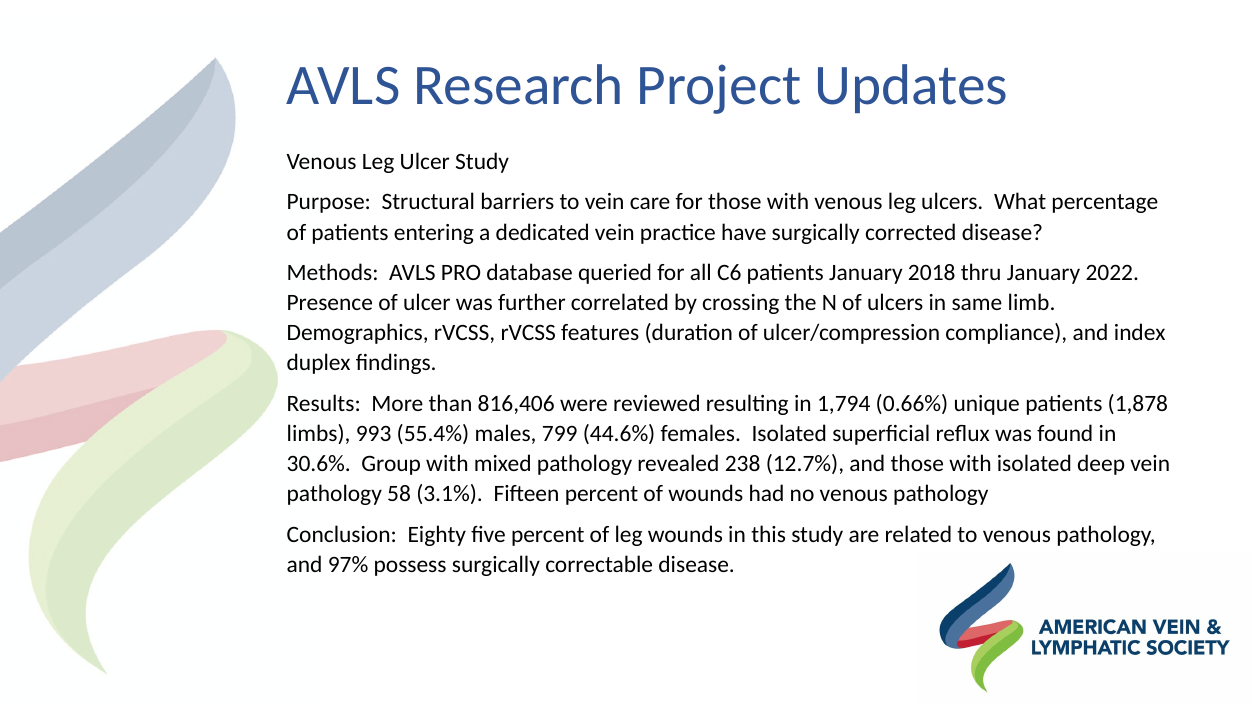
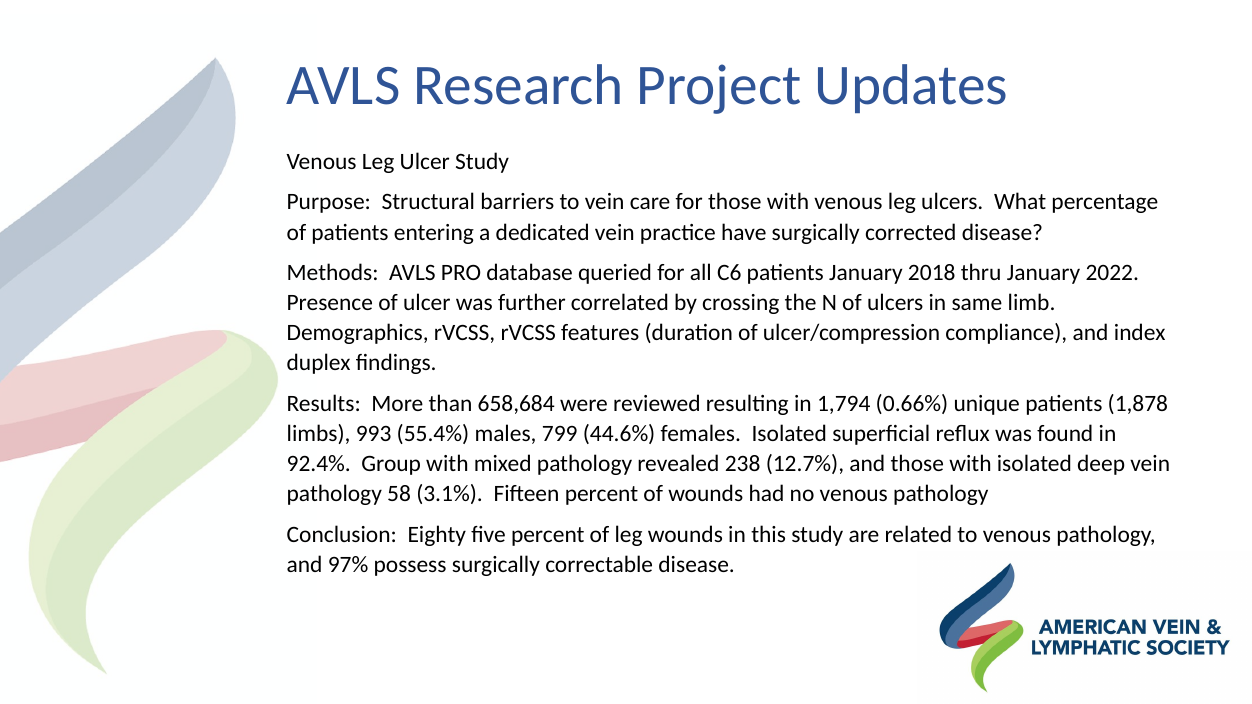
816,406: 816,406 -> 658,684
30.6%: 30.6% -> 92.4%
